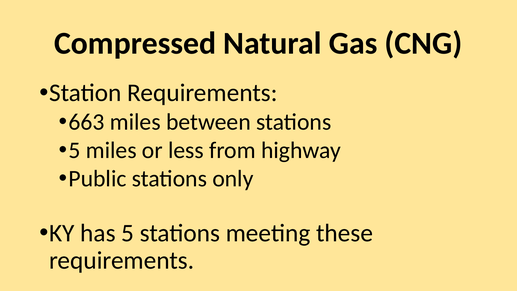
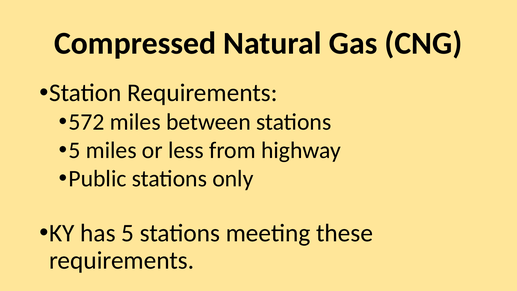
663: 663 -> 572
